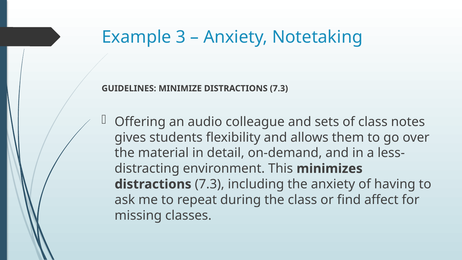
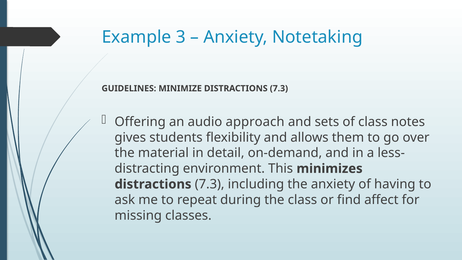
colleague: colleague -> approach
